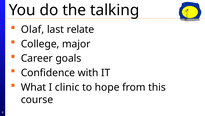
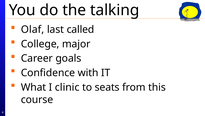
relate: relate -> called
hope: hope -> seats
